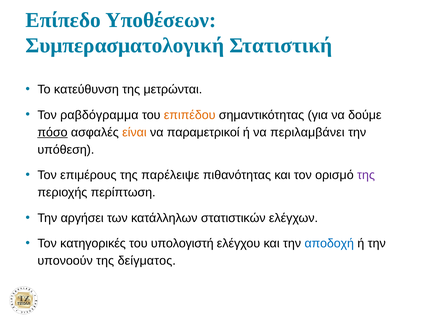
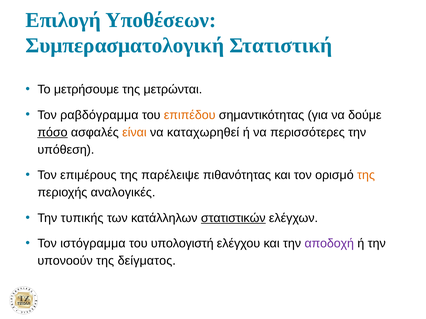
Επίπεδο: Επίπεδο -> Επιλογή
κατεύθυνση: κατεύθυνση -> μετρήσουμε
παραμετρικοί: παραμετρικοί -> καταχωρηθεί
περιλαμβάνει: περιλαμβάνει -> περισσότερες
της at (366, 175) colour: purple -> orange
περίπτωση: περίπτωση -> αναλογικές
αργήσει: αργήσει -> τυπικής
στατιστικών underline: none -> present
κατηγορικές: κατηγορικές -> ιστόγραμμα
αποδοχή colour: blue -> purple
